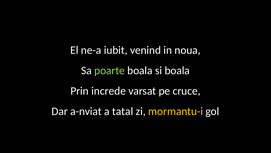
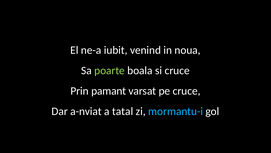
si boala: boala -> cruce
increde: increde -> pamant
mormantu-i colour: yellow -> light blue
